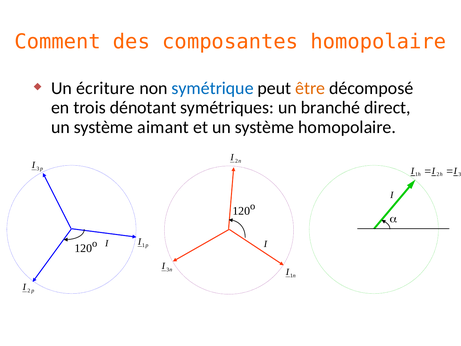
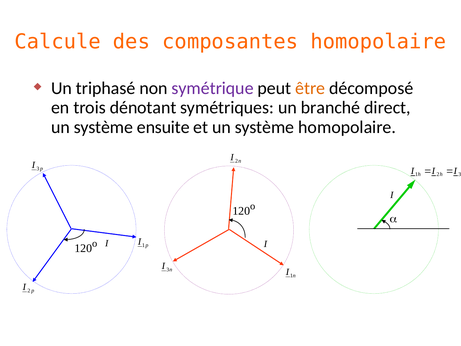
Comment: Comment -> Calcule
écriture: écriture -> triphasé
symétrique colour: blue -> purple
aimant: aimant -> ensuite
